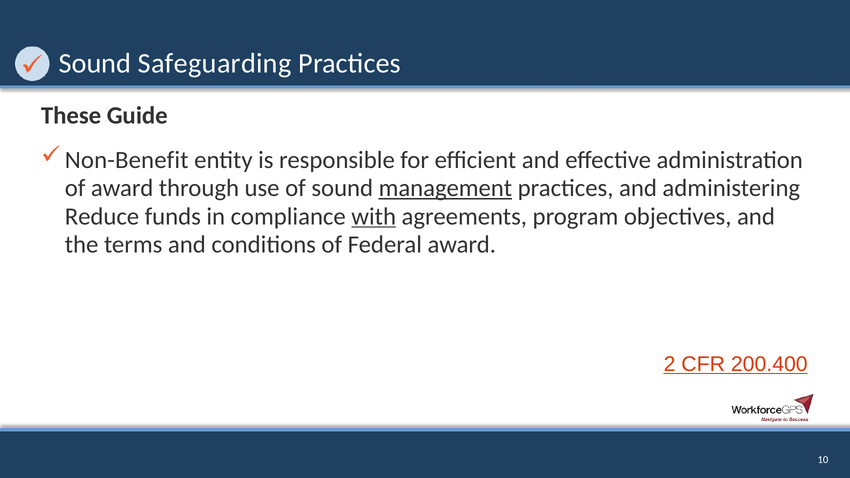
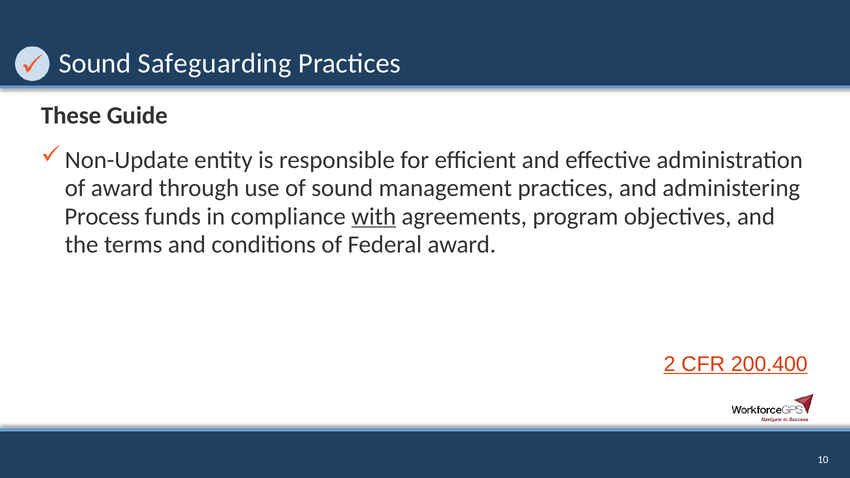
Non-Benefit: Non-Benefit -> Non-Update
management underline: present -> none
Reduce: Reduce -> Process
